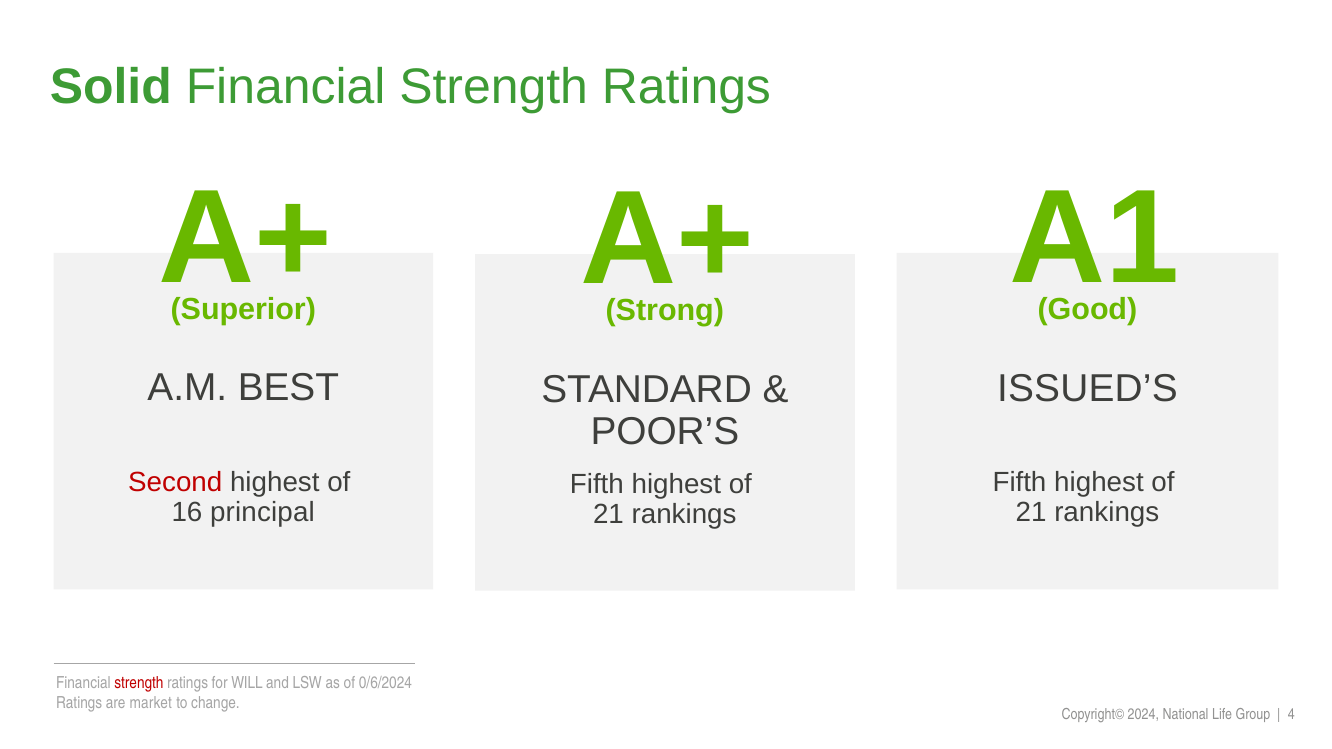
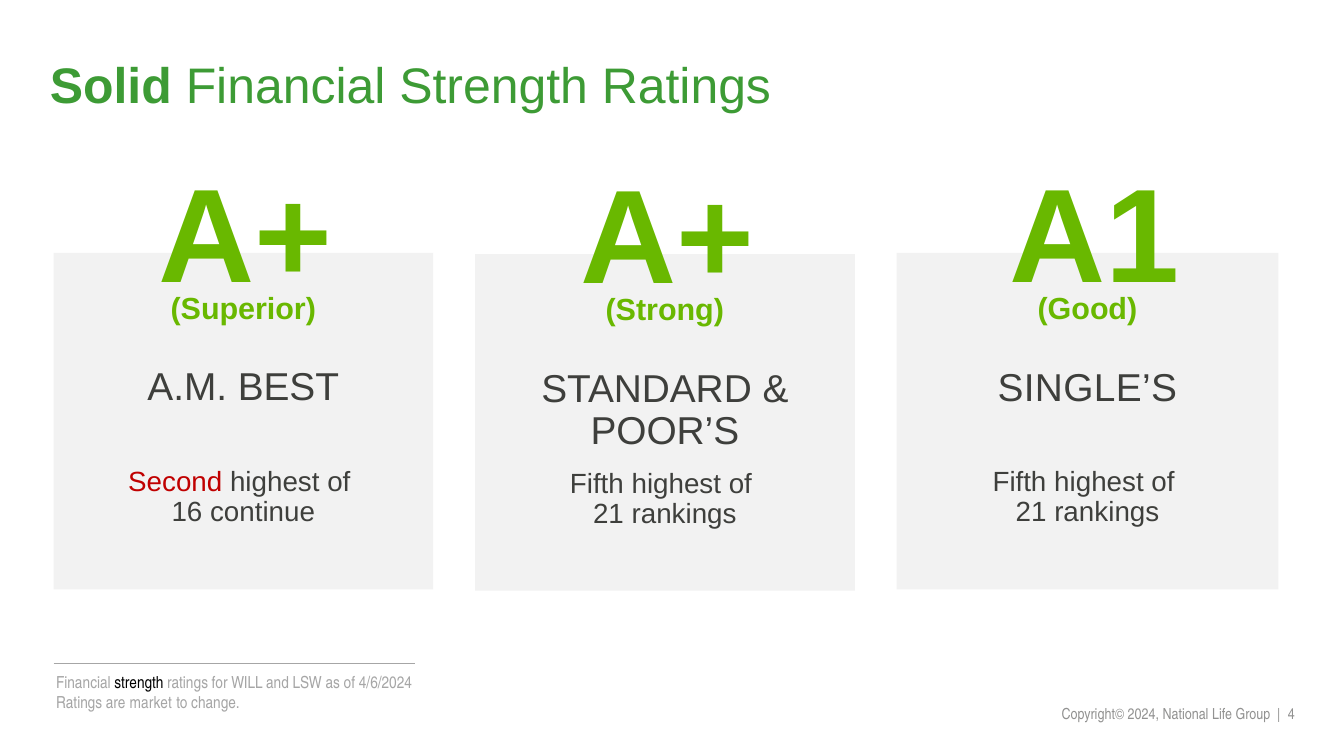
ISSUED’S: ISSUED’S -> SINGLE’S
principal: principal -> continue
strength at (139, 683) colour: red -> black
0/6/2024: 0/6/2024 -> 4/6/2024
